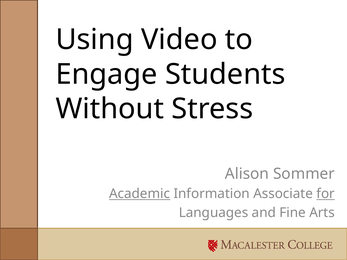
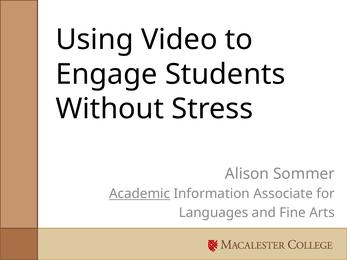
for underline: present -> none
